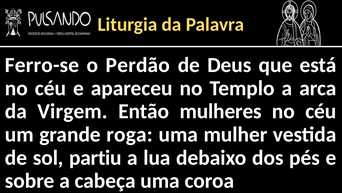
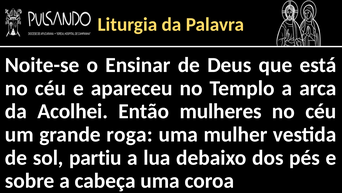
Ferro-se: Ferro-se -> Noite-se
Perdão: Perdão -> Ensinar
Virgem: Virgem -> Acolhei
